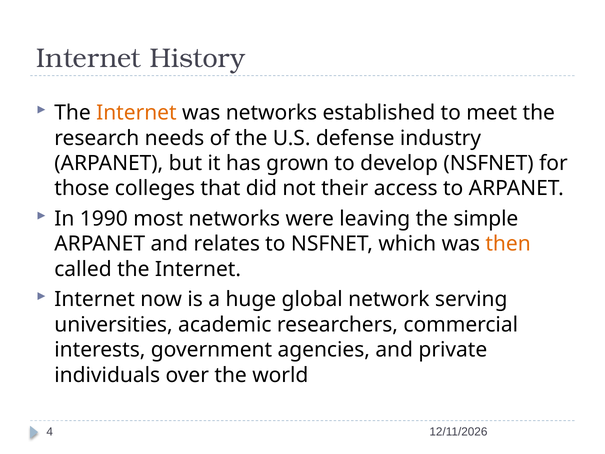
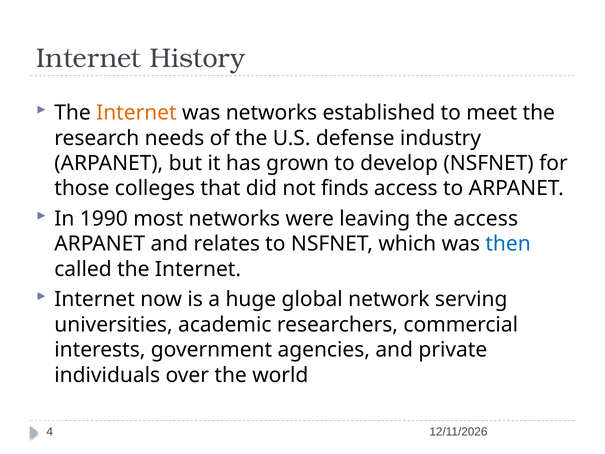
their: their -> finds
the simple: simple -> access
then colour: orange -> blue
